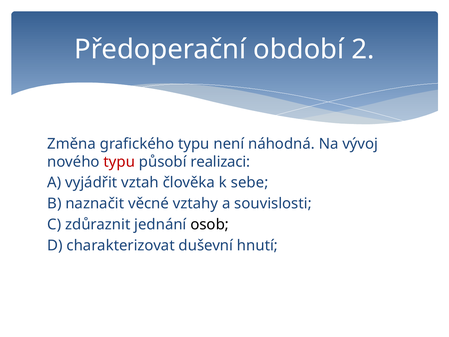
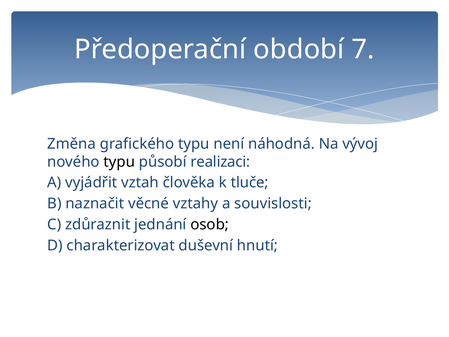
2: 2 -> 7
typu at (119, 162) colour: red -> black
sebe: sebe -> tluče
